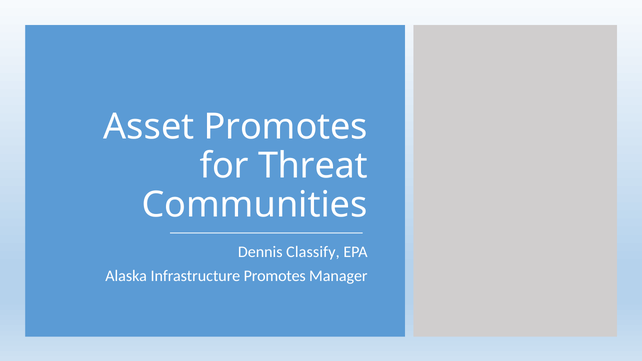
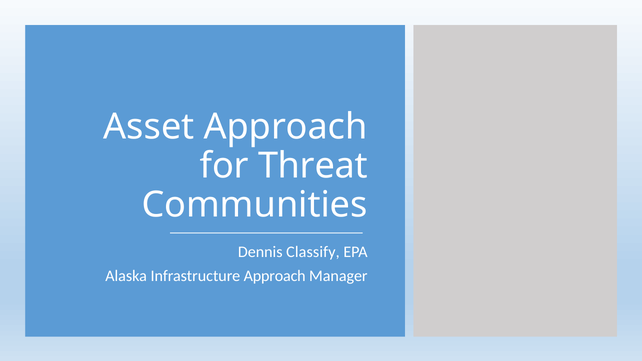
Asset Promotes: Promotes -> Approach
Infrastructure Promotes: Promotes -> Approach
